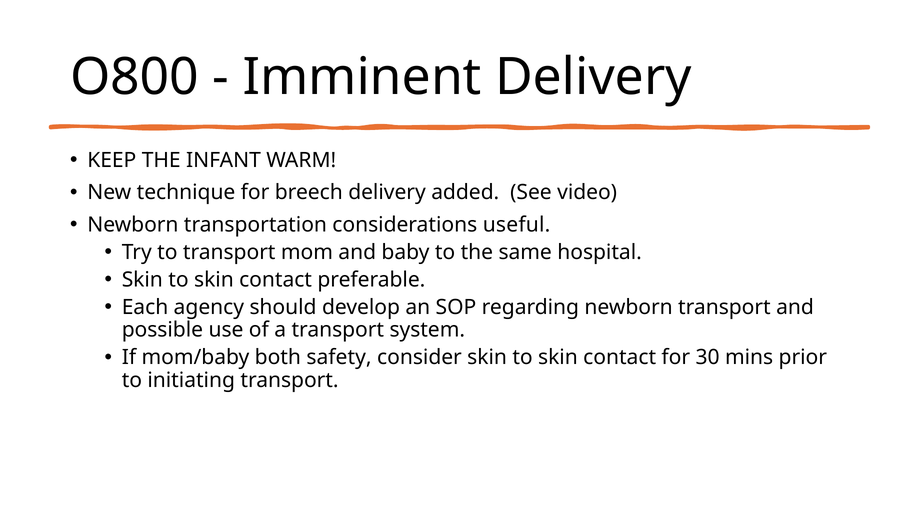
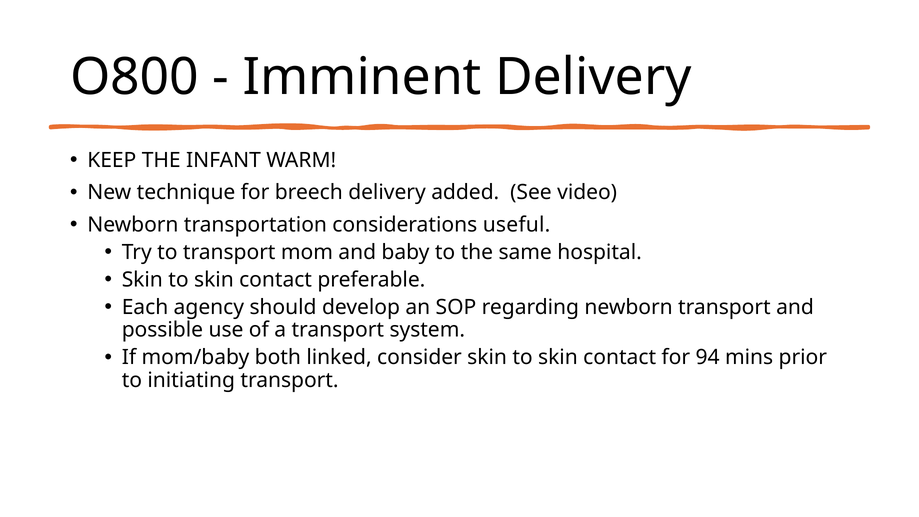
safety: safety -> linked
30: 30 -> 94
